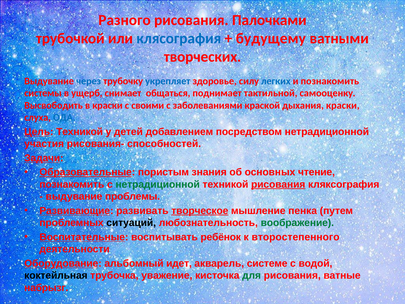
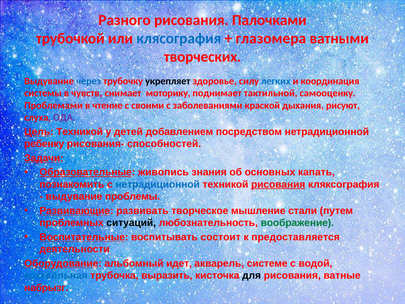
будущему: будущему -> глазомера
укрепляет colour: blue -> black
и познакомить: познакомить -> координация
ущерб: ущерб -> чувств
общаться: общаться -> моторику
Высвободить: Высвободить -> Проблемами
в краски: краски -> чтение
дыхания краски: краски -> рисуют
ОДА colour: blue -> purple
участия: участия -> ребенку
пористым: пористым -> живопись
чтение: чтение -> капать
нетрадиционной at (158, 184) colour: green -> blue
творческое underline: present -> none
пенка: пенка -> стали
ребёнок: ребёнок -> состоит
второстепенного: второстепенного -> предоставляется
коктейльная colour: black -> blue
уважение: уважение -> выразить
для colour: green -> black
